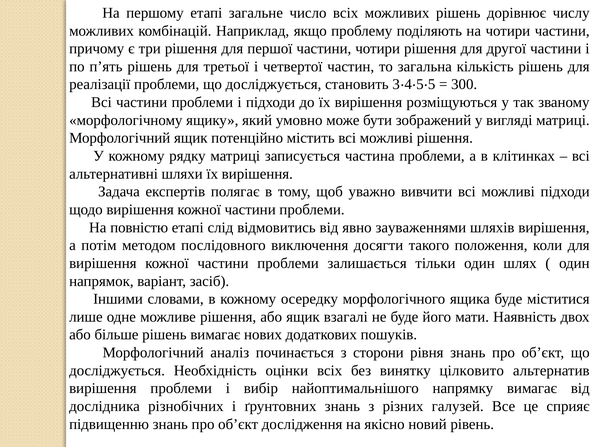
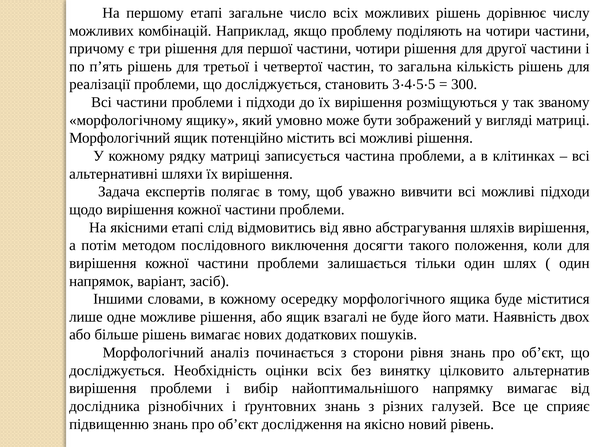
повністю: повністю -> якісними
зауваженнями: зауваженнями -> абстрагування
